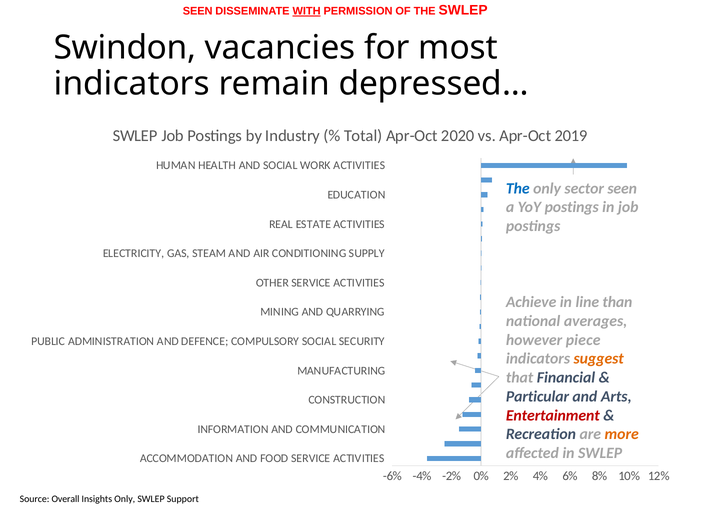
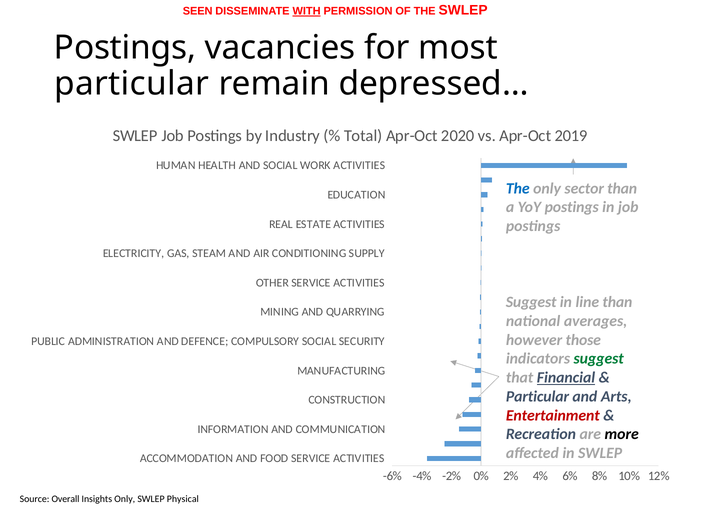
Swindon at (125, 48): Swindon -> Postings
indicators at (132, 84): indicators -> particular
sector seen: seen -> than
Achieve at (531, 302): Achieve -> Suggest
piece: piece -> those
suggest at (599, 359) colour: orange -> green
Financial underline: none -> present
more colour: orange -> black
Support: Support -> Physical
